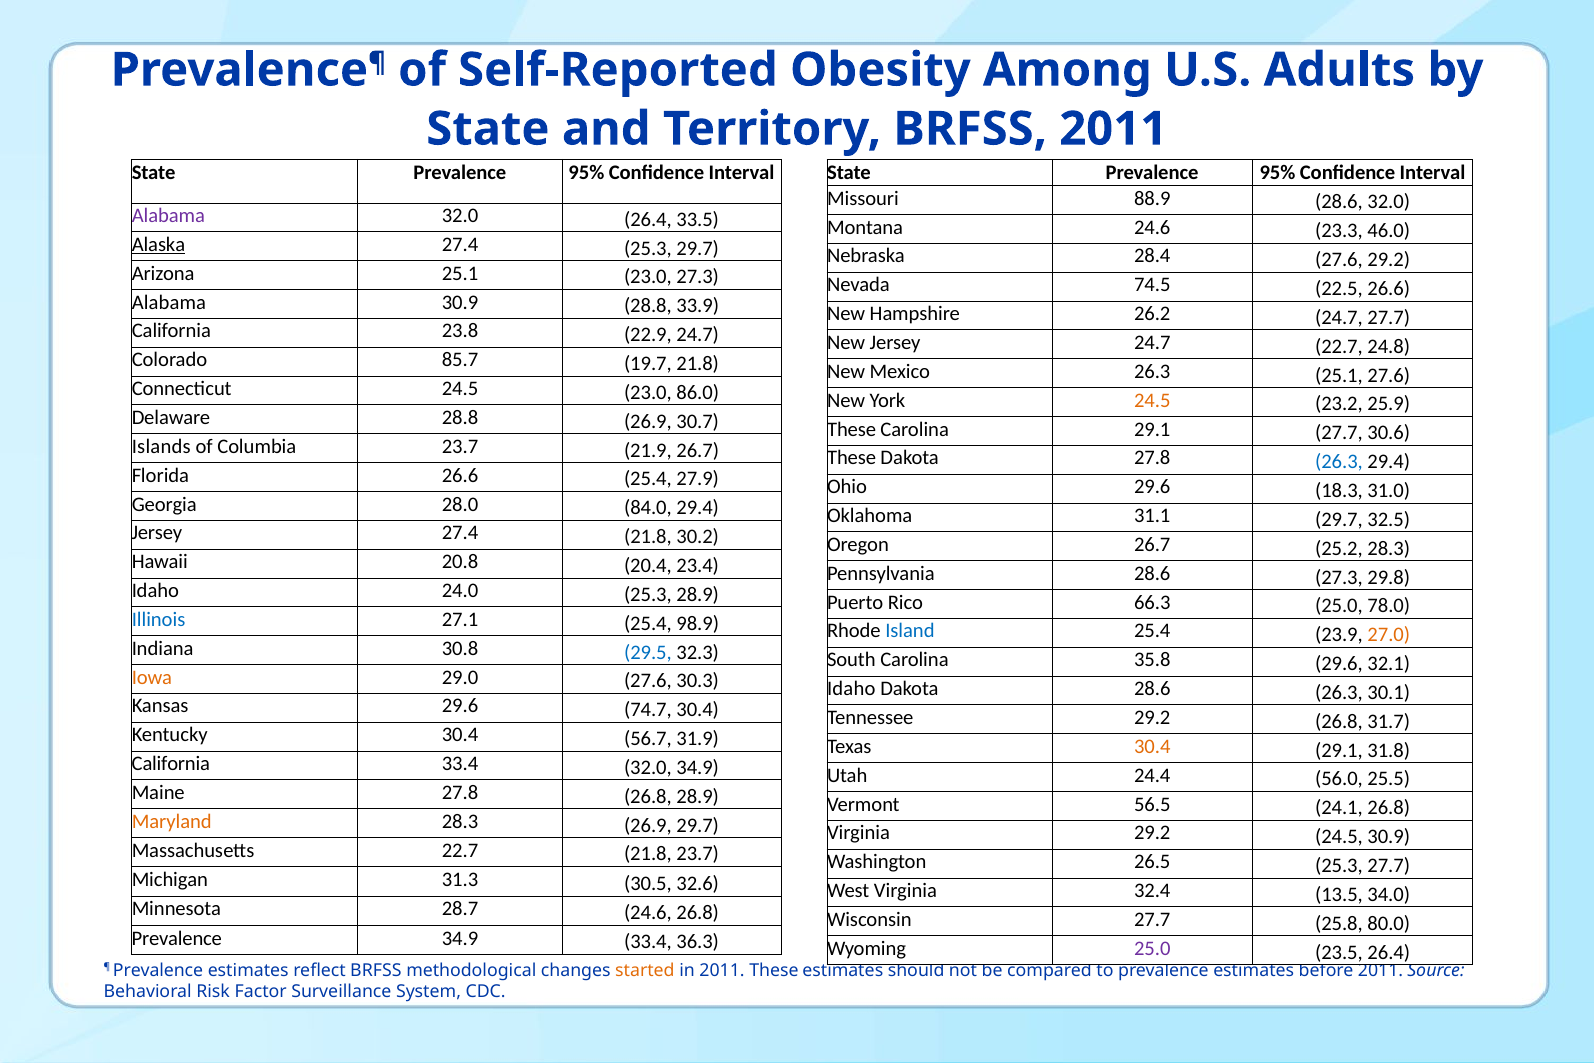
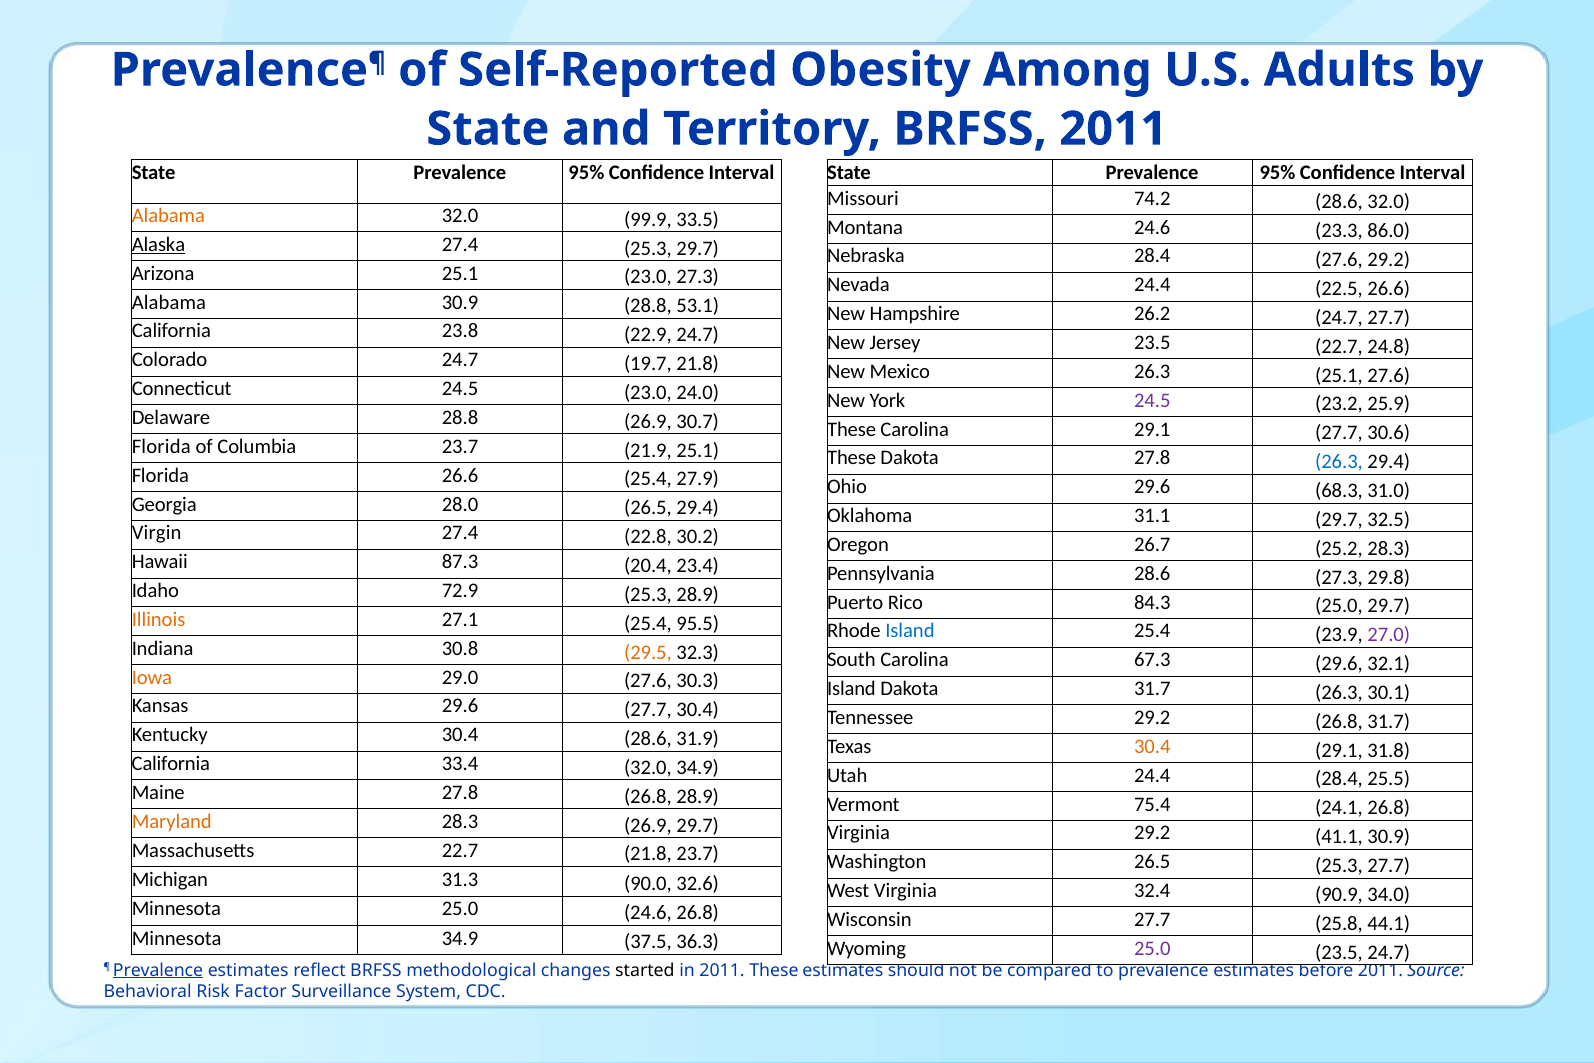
88.9: 88.9 -> 74.2
Alabama at (168, 216) colour: purple -> orange
32.0 26.4: 26.4 -> 99.9
46.0: 46.0 -> 86.0
Nevada 74.5: 74.5 -> 24.4
33.9: 33.9 -> 53.1
Jersey 24.7: 24.7 -> 23.5
Colorado 85.7: 85.7 -> 24.7
86.0: 86.0 -> 24.0
24.5 at (1152, 400) colour: orange -> purple
Islands at (161, 446): Islands -> Florida
21.9 26.7: 26.7 -> 25.1
18.3: 18.3 -> 68.3
28.0 84.0: 84.0 -> 26.5
Jersey at (157, 533): Jersey -> Virgin
27.4 21.8: 21.8 -> 22.8
20.8: 20.8 -> 87.3
24.0: 24.0 -> 72.9
66.3: 66.3 -> 84.3
25.0 78.0: 78.0 -> 29.7
Illinois colour: blue -> orange
98.9: 98.9 -> 95.5
27.0 colour: orange -> purple
29.5 colour: blue -> orange
35.8: 35.8 -> 67.3
Idaho at (851, 689): Idaho -> Island
Dakota 28.6: 28.6 -> 31.7
29.6 74.7: 74.7 -> 27.7
30.4 56.7: 56.7 -> 28.6
24.4 56.0: 56.0 -> 28.4
56.5: 56.5 -> 75.4
29.2 24.5: 24.5 -> 41.1
30.5: 30.5 -> 90.0
13.5: 13.5 -> 90.9
Minnesota 28.7: 28.7 -> 25.0
80.0: 80.0 -> 44.1
Prevalence at (177, 938): Prevalence -> Minnesota
34.9 33.4: 33.4 -> 37.5
23.5 26.4: 26.4 -> 24.7
Prevalence at (158, 970) underline: none -> present
started colour: orange -> black
